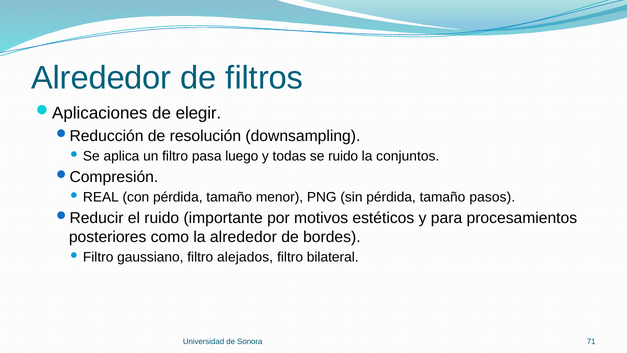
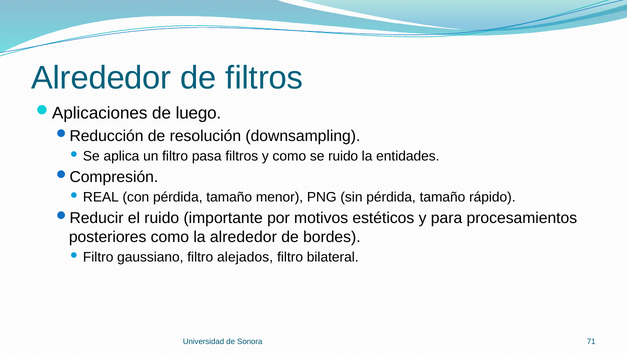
elegir: elegir -> luego
pasa luego: luego -> filtros
y todas: todas -> como
conjuntos: conjuntos -> entidades
pasos: pasos -> rápido
